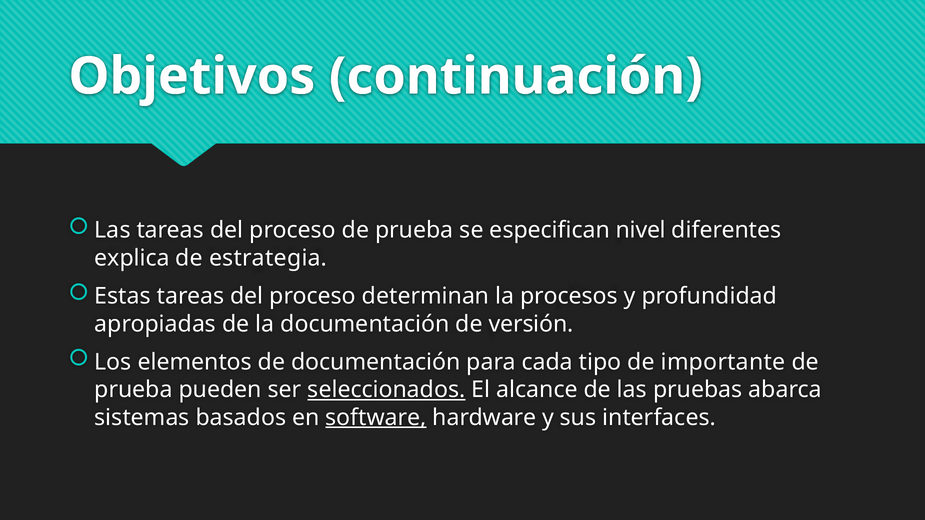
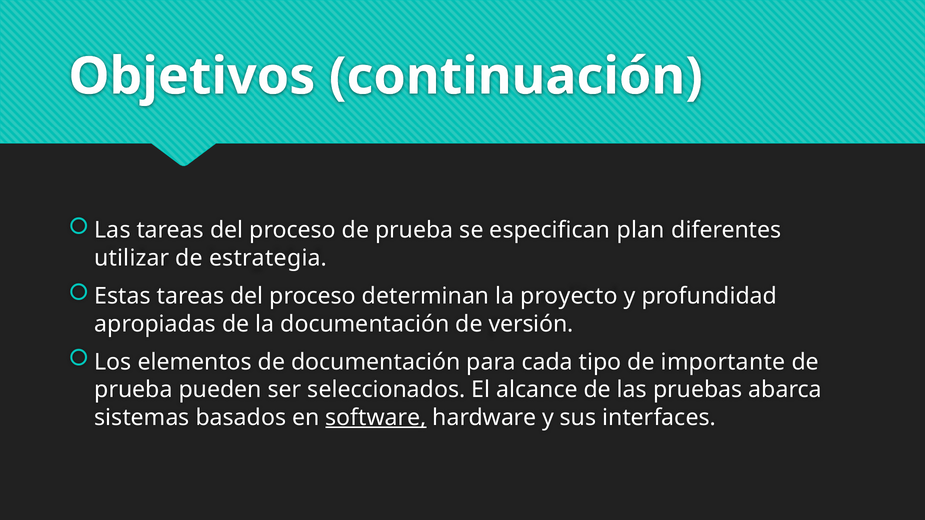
nivel: nivel -> plan
explica: explica -> utilizar
procesos: procesos -> proyecto
seleccionados underline: present -> none
